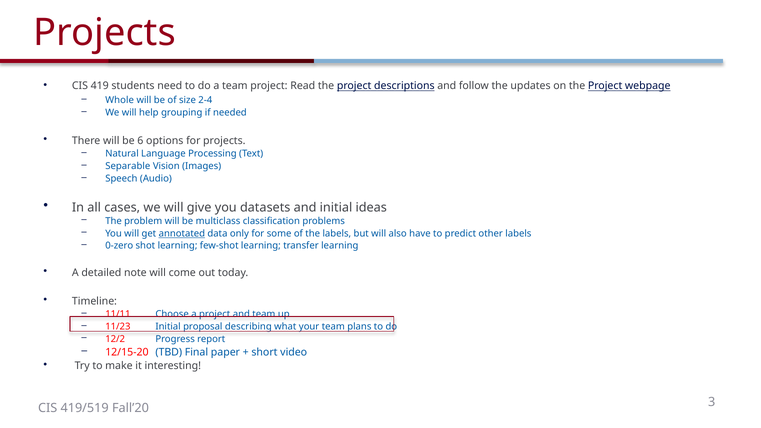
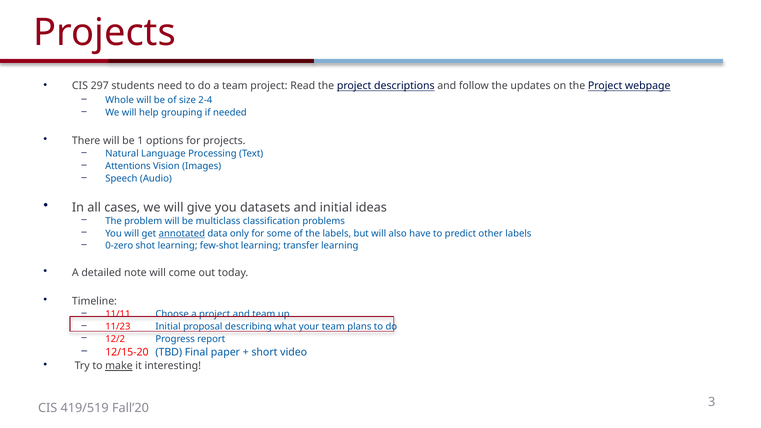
419: 419 -> 297
6: 6 -> 1
Separable: Separable -> Attentions
make underline: none -> present
